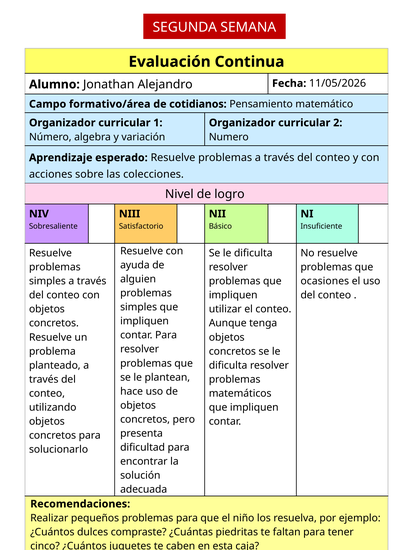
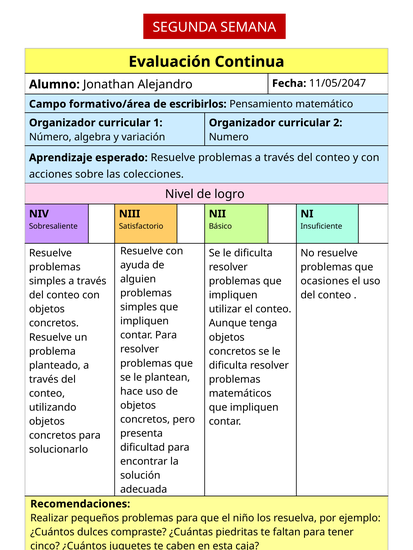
11/05/2026: 11/05/2026 -> 11/05/2047
cotidianos: cotidianos -> escribirlos
